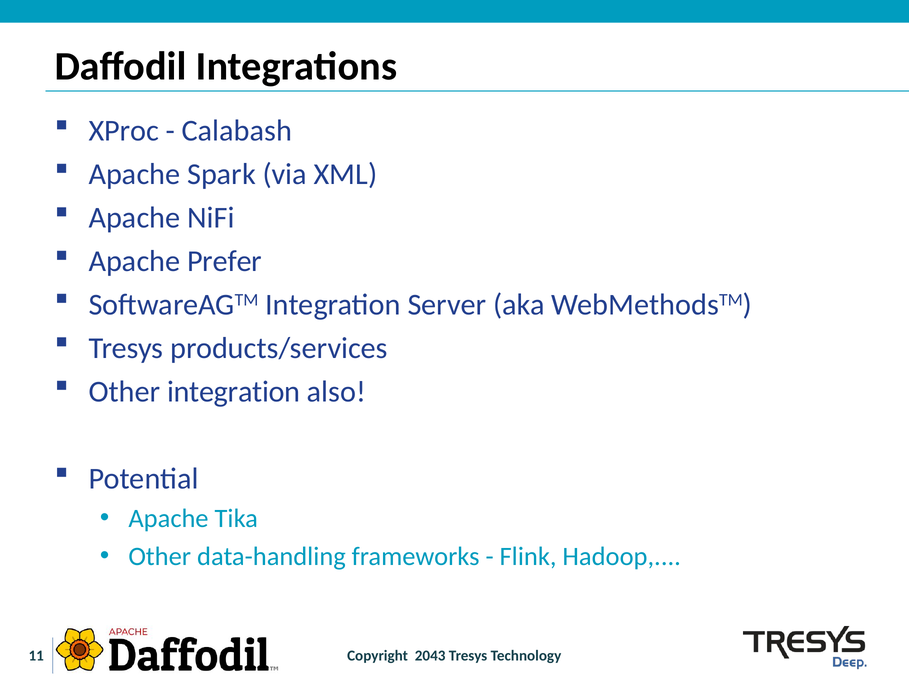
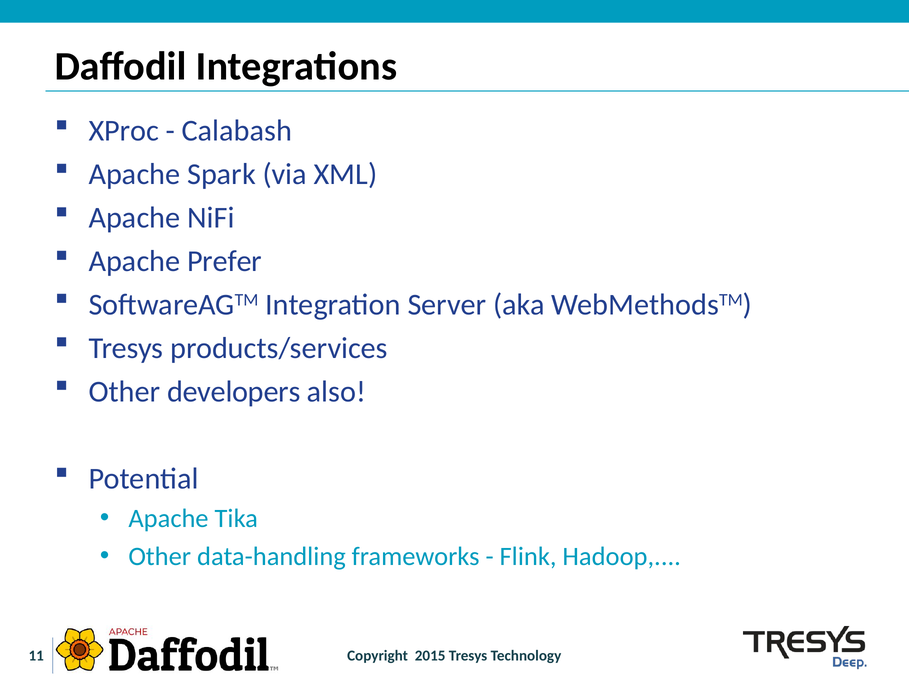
Other integration: integration -> developers
2043: 2043 -> 2015
